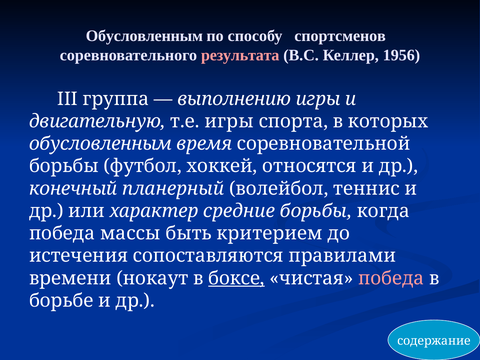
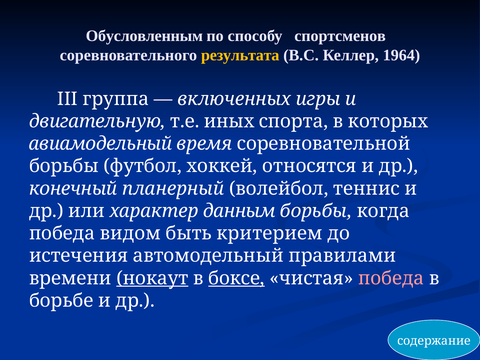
результата colour: pink -> yellow
1956: 1956 -> 1964
выполнению: выполнению -> включенных
т.е игры: игры -> иных
обусловленным at (100, 144): обусловленным -> авиамодельный
средние: средние -> данным
массы: массы -> видом
сопоставляются: сопоставляются -> автомодельный
нокаут underline: none -> present
